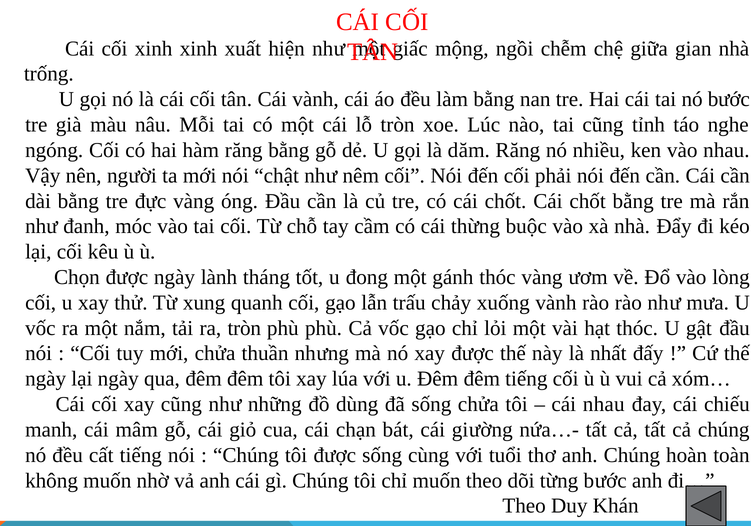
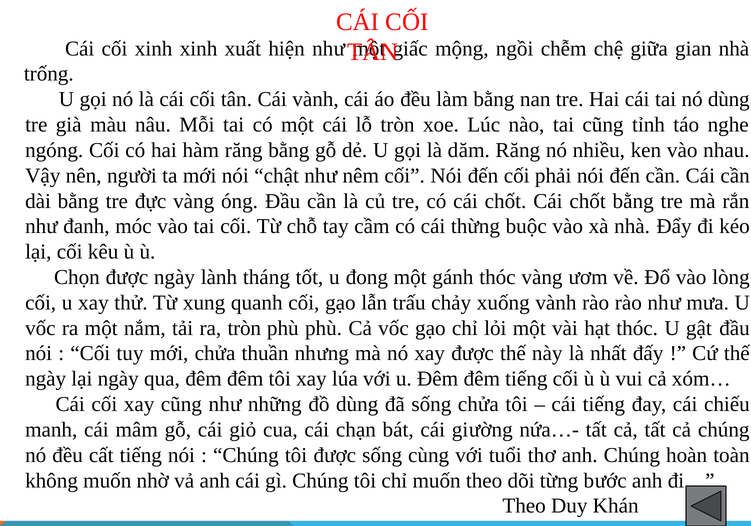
nó bước: bước -> dùng
cái nhau: nhau -> tiếng
